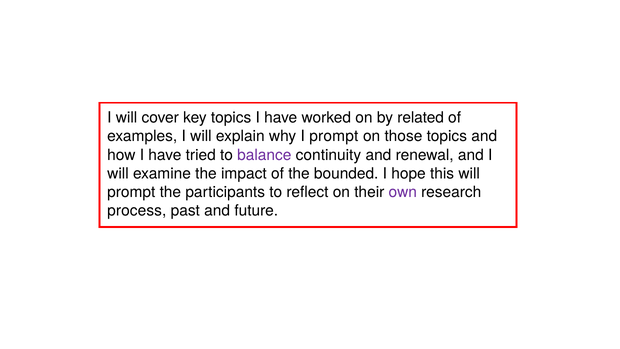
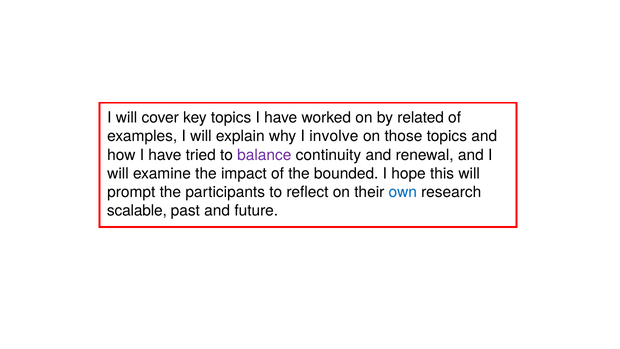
I prompt: prompt -> involve
own colour: purple -> blue
process: process -> scalable
